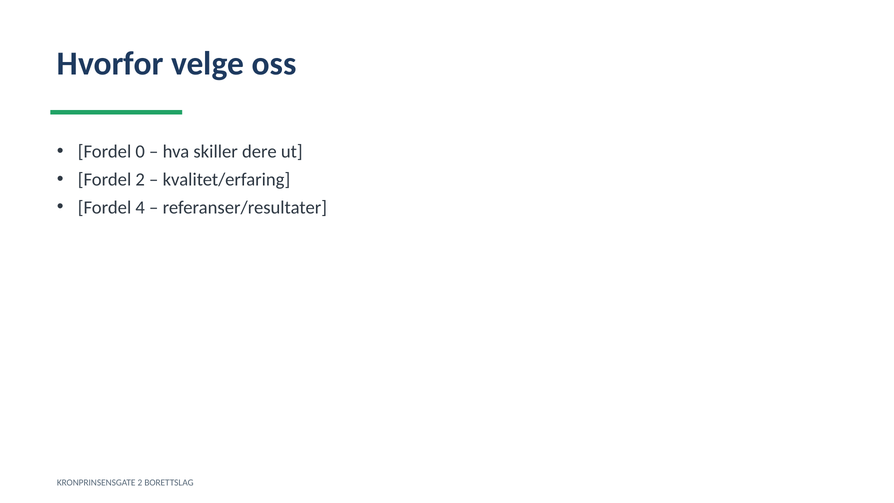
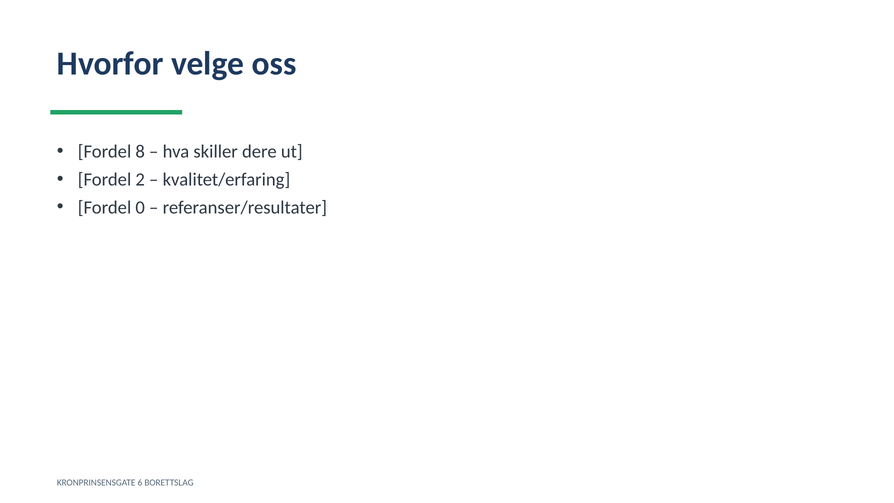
0: 0 -> 8
4: 4 -> 0
KRONPRINSENSGATE 2: 2 -> 6
